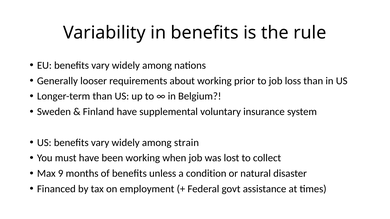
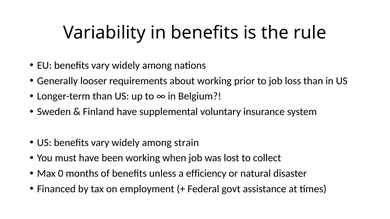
9: 9 -> 0
condition: condition -> efficiency
